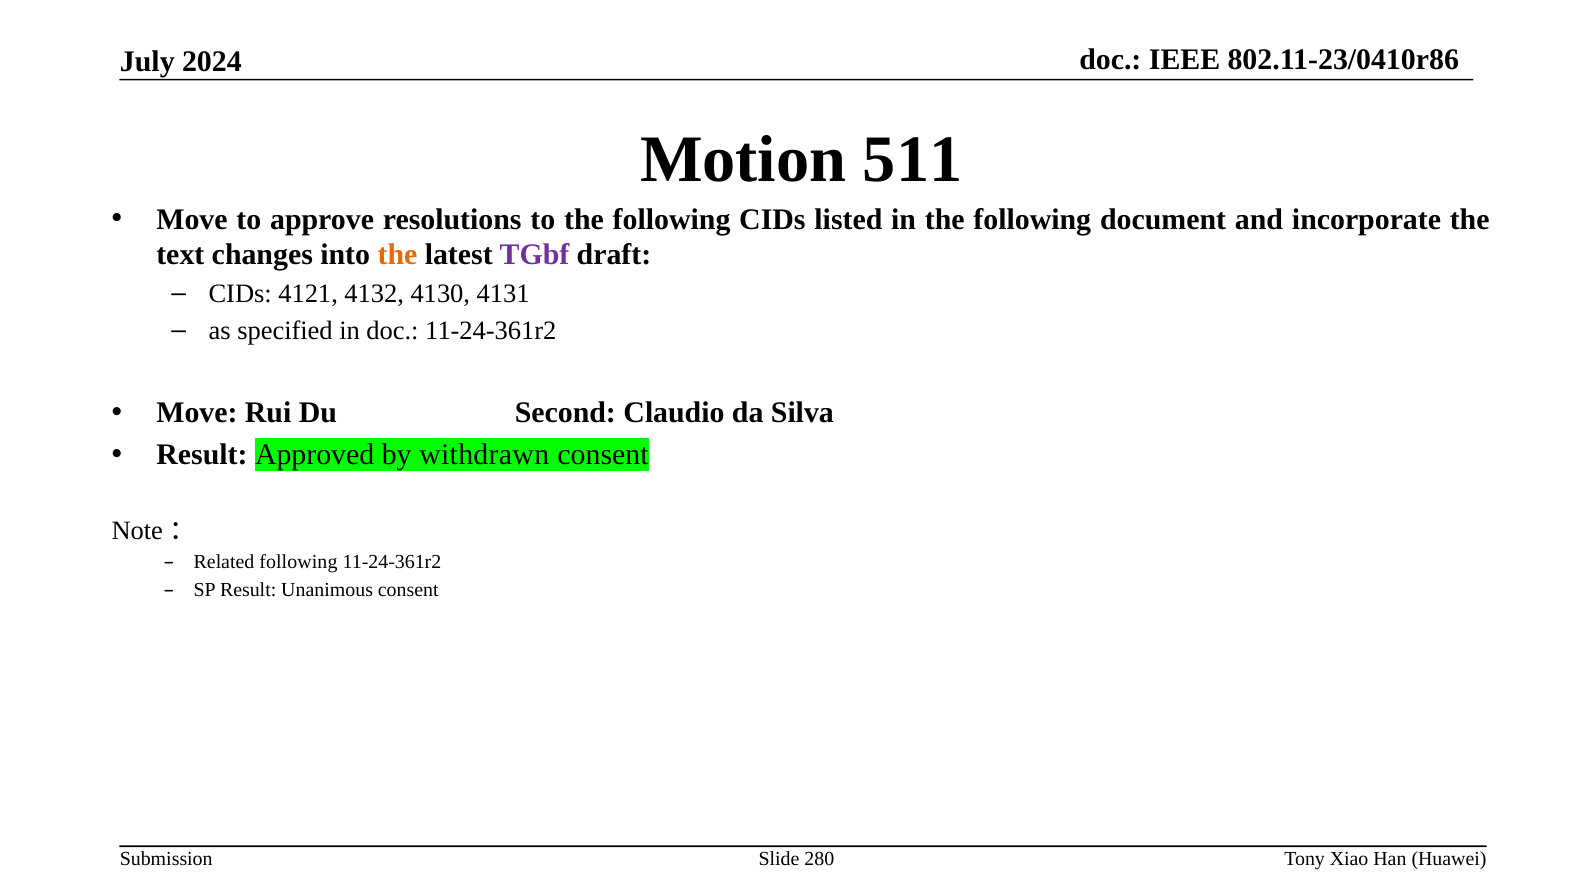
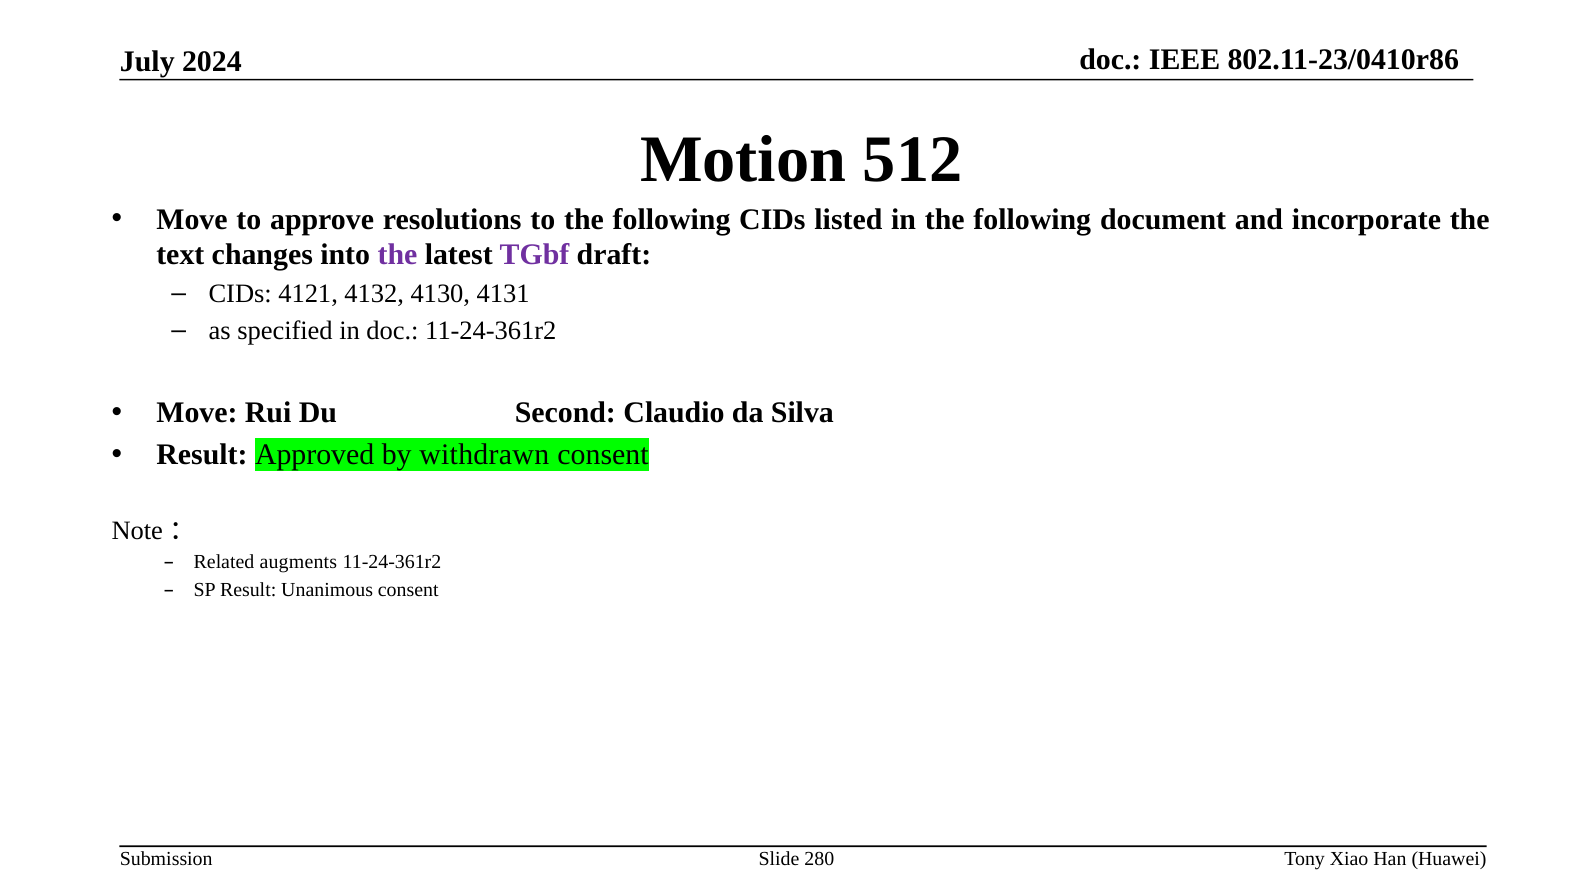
511: 511 -> 512
the at (397, 255) colour: orange -> purple
Related following: following -> augments
